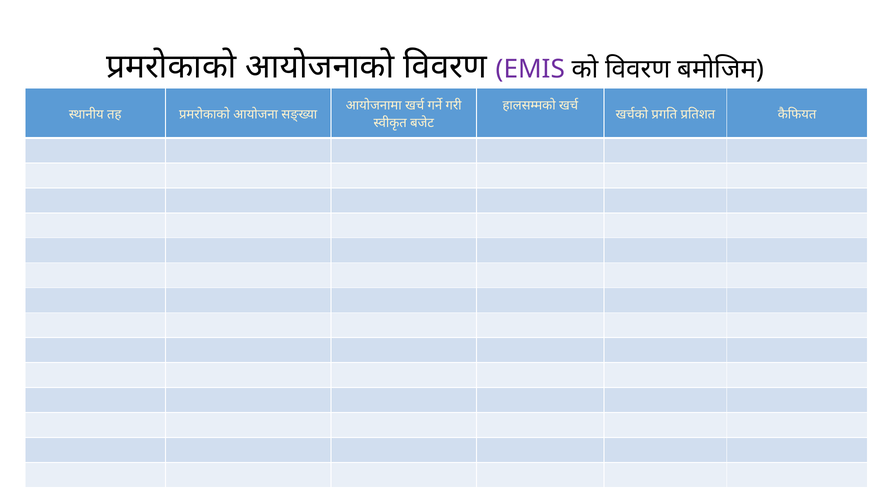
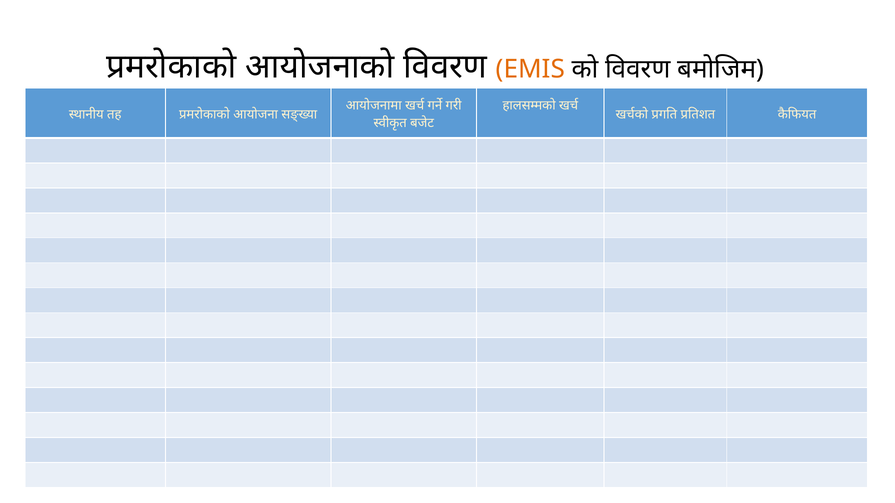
EMIS colour: purple -> orange
